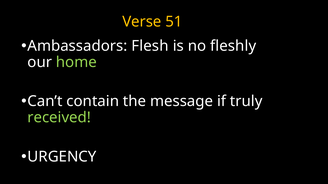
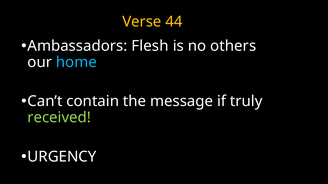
51: 51 -> 44
fleshly: fleshly -> others
home colour: light green -> light blue
